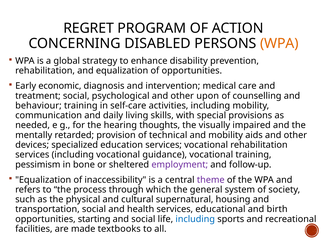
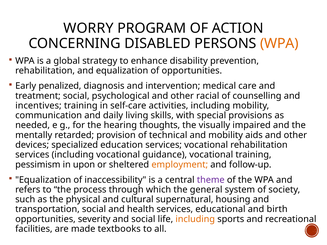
REGRET: REGRET -> WORRY
economic: economic -> penalized
upon: upon -> racial
behaviour: behaviour -> incentives
bone: bone -> upon
employment colour: purple -> orange
starting: starting -> severity
including at (195, 219) colour: blue -> orange
